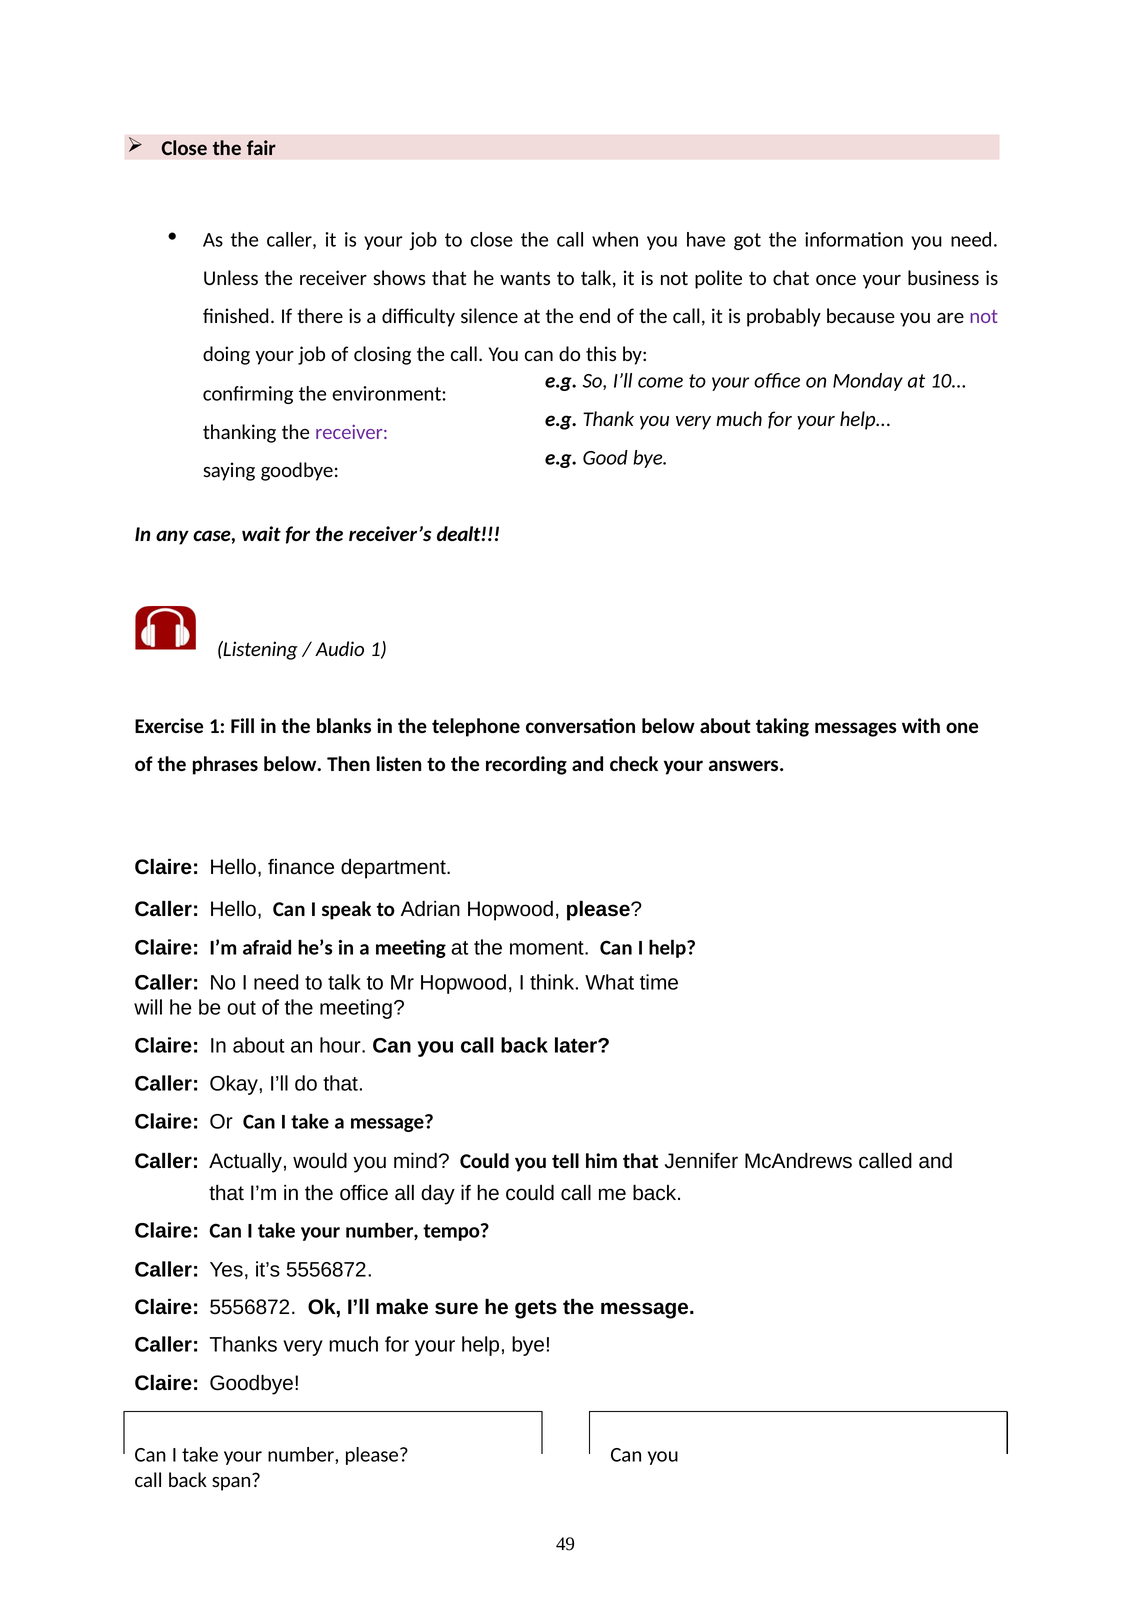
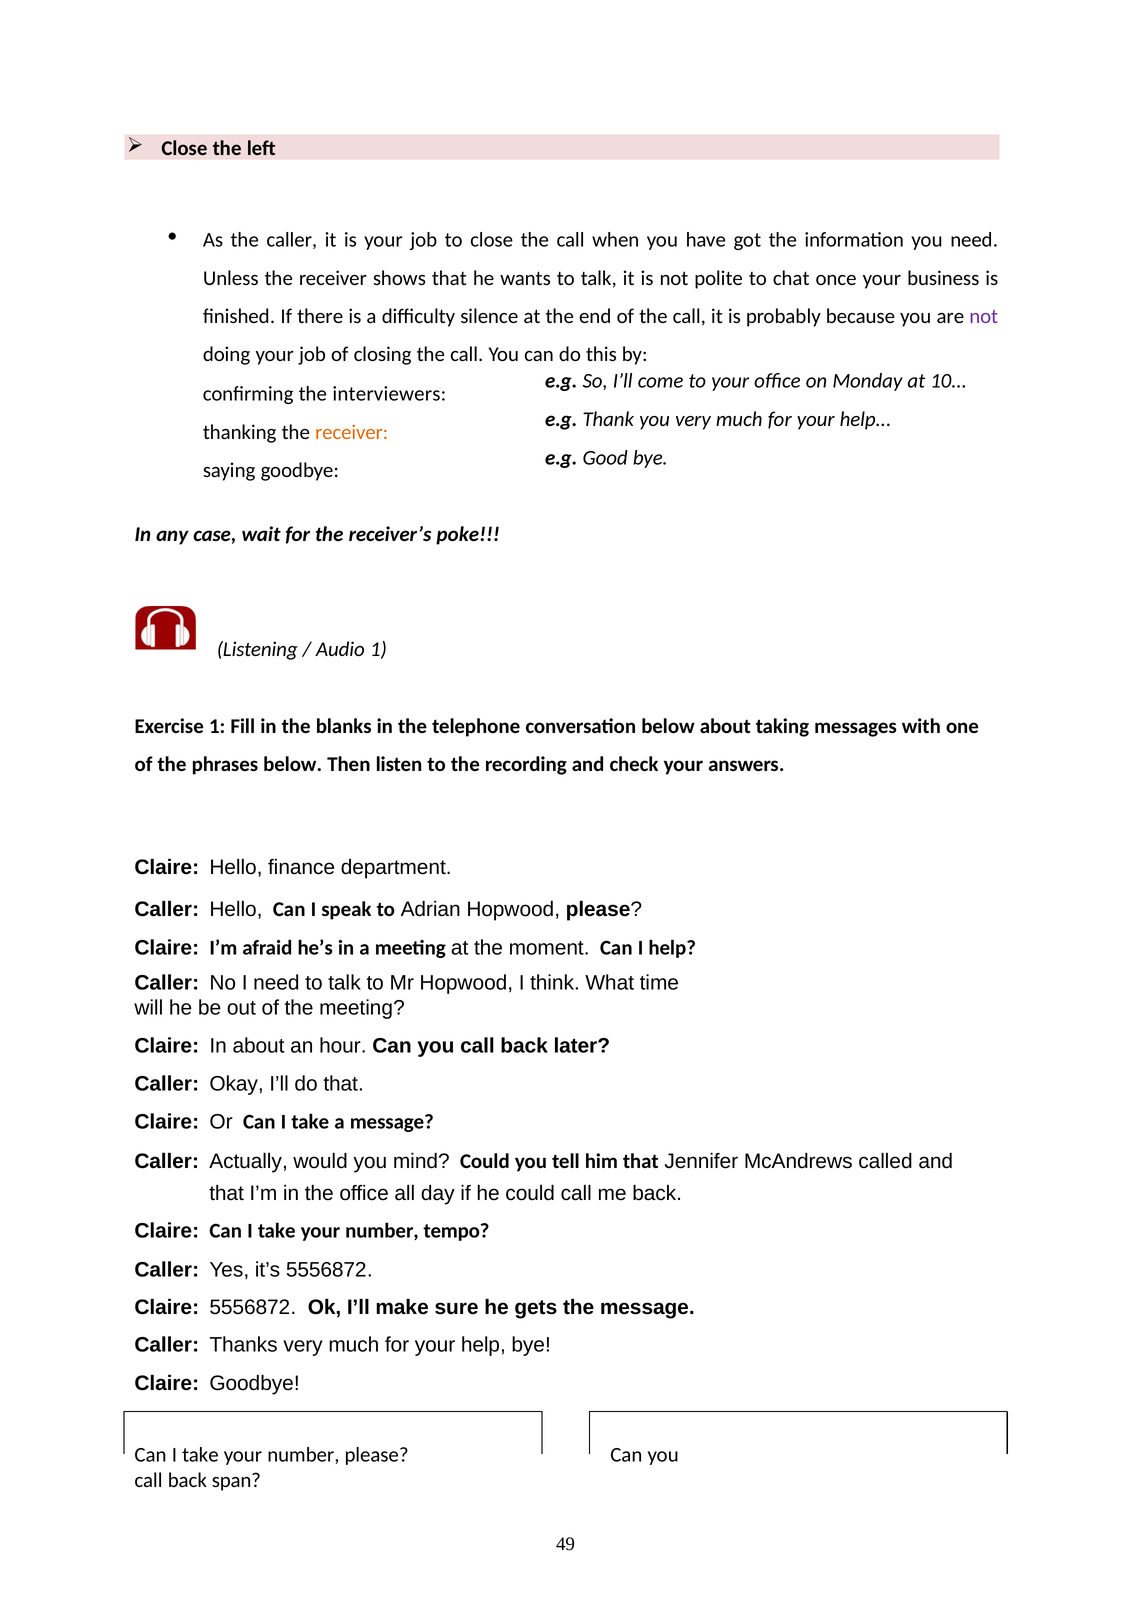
fair: fair -> left
environment: environment -> interviewers
receiver at (352, 432) colour: purple -> orange
dealt: dealt -> poke
